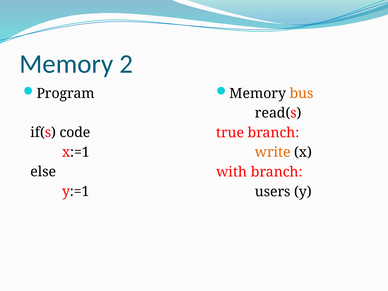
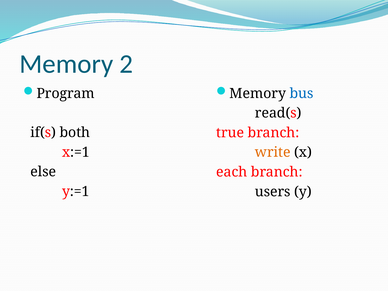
bus colour: orange -> blue
code: code -> both
with: with -> each
